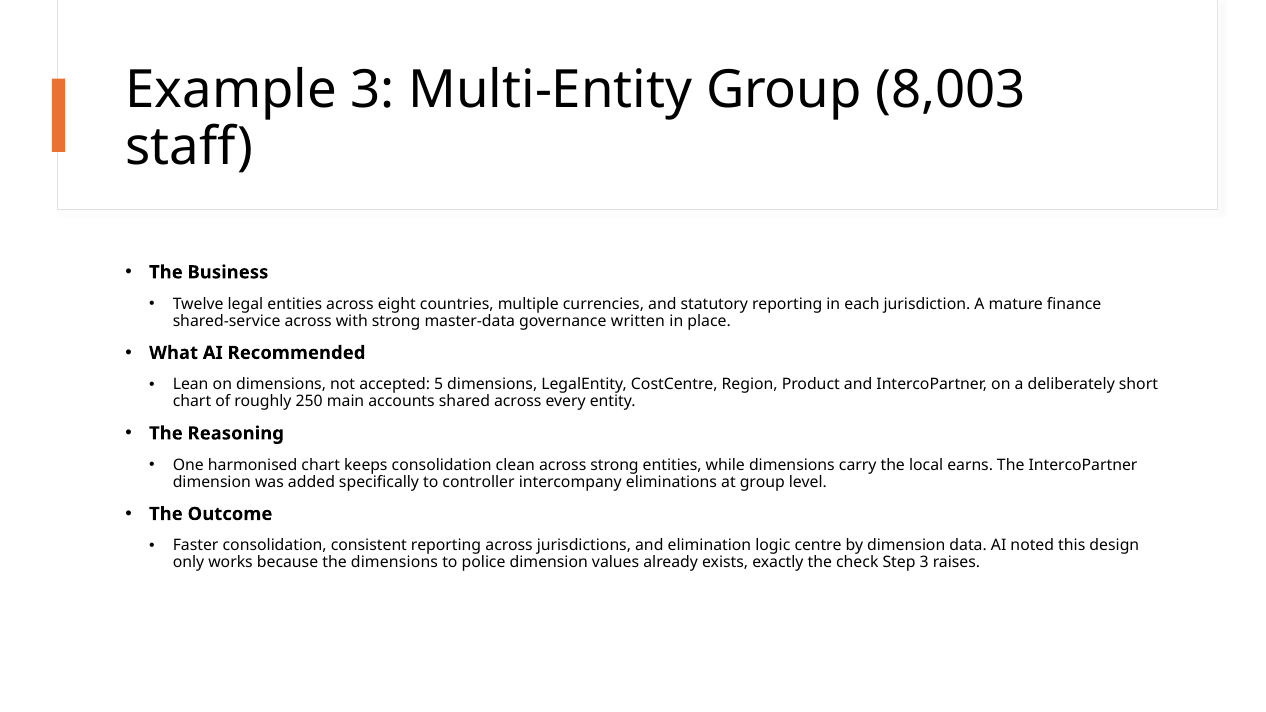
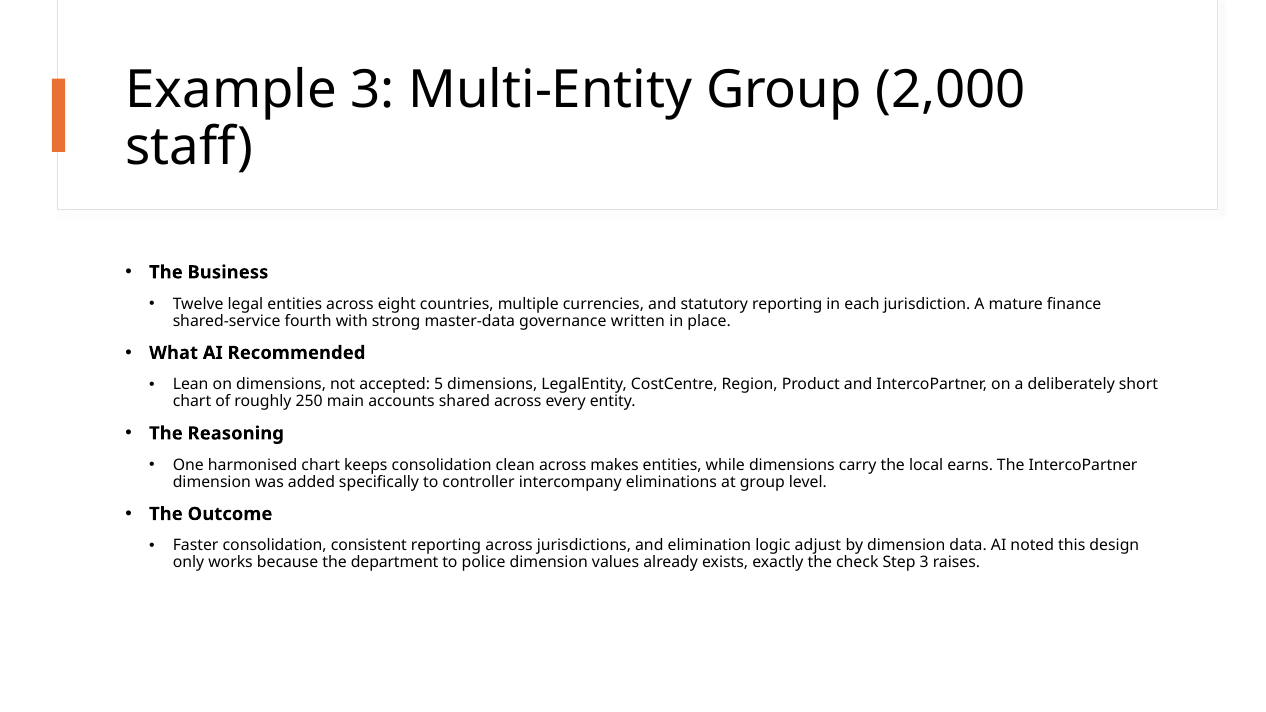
8,003: 8,003 -> 2,000
shared-service across: across -> fourth
across strong: strong -> makes
centre: centre -> adjust
the dimensions: dimensions -> department
